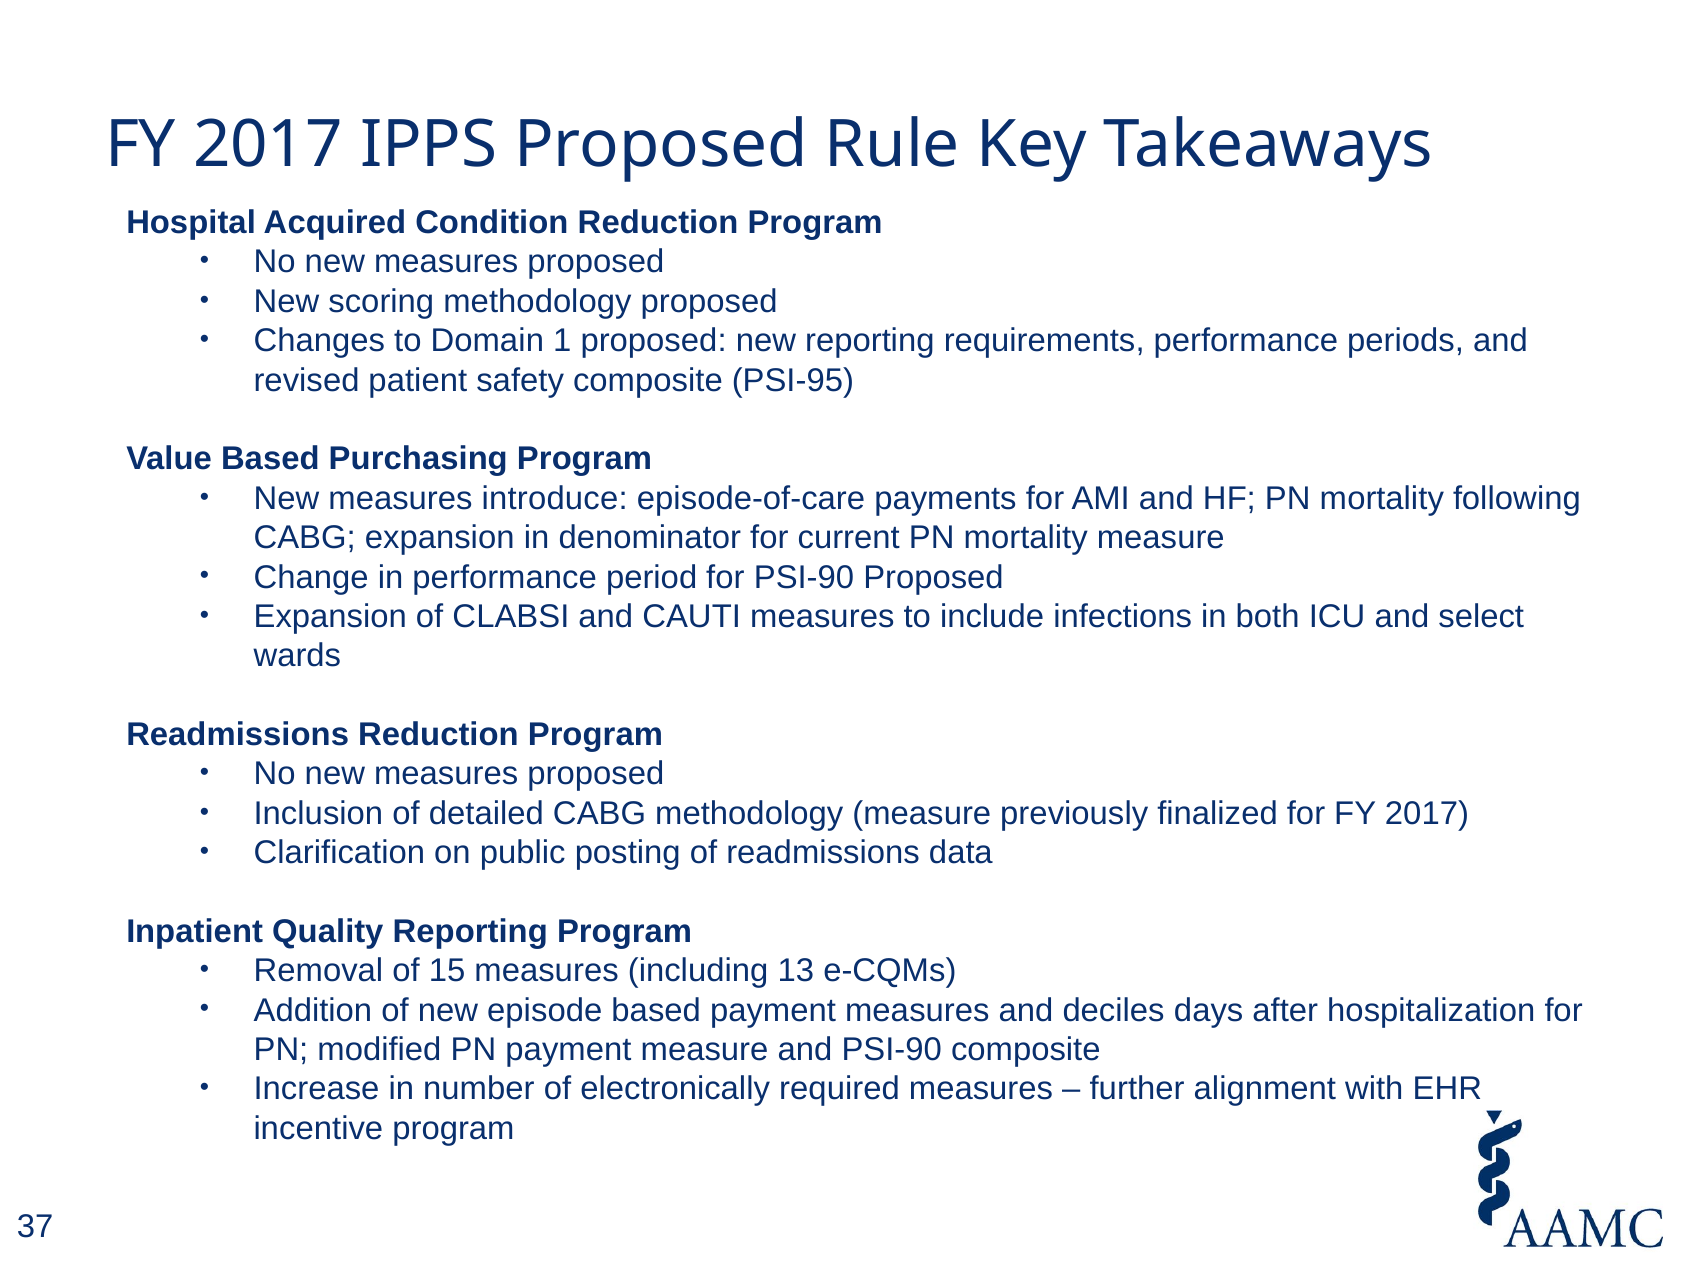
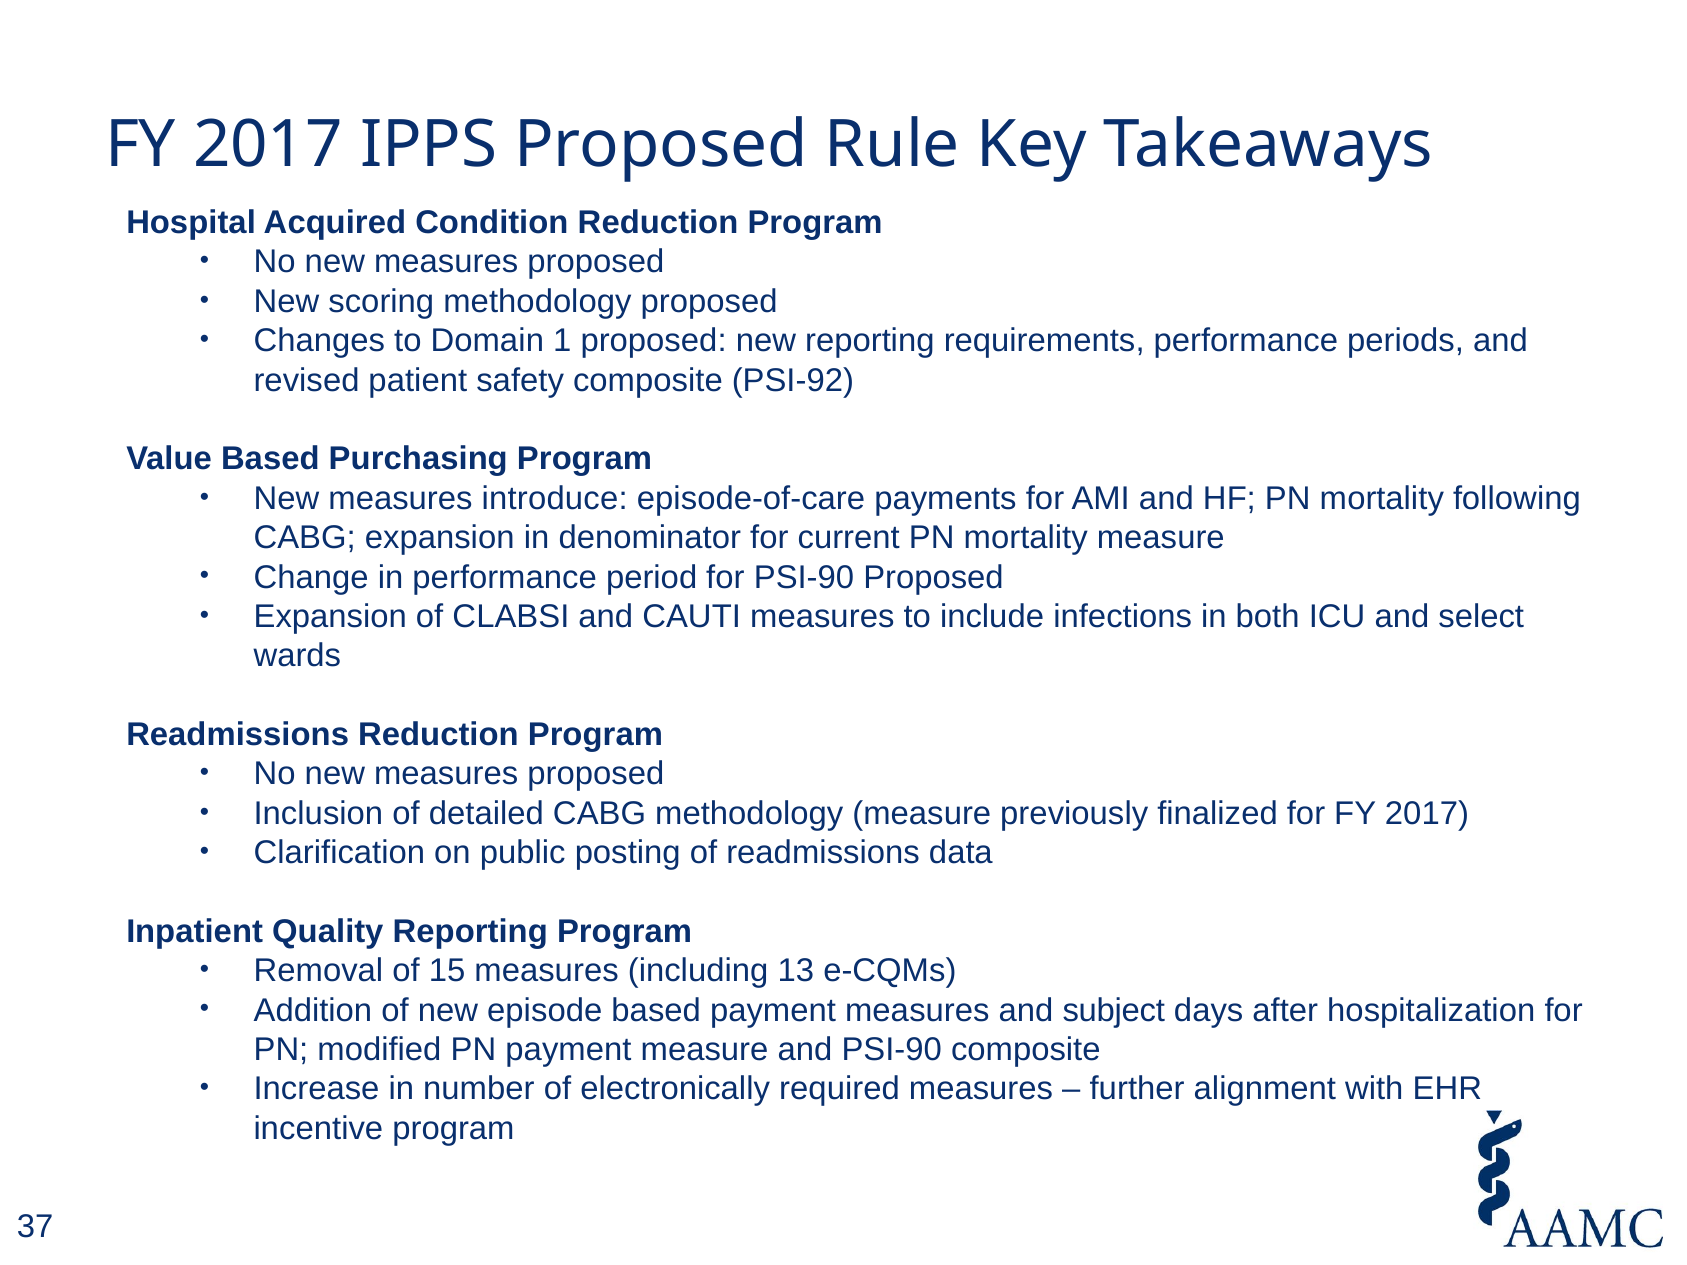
PSI-95: PSI-95 -> PSI-92
deciles: deciles -> subject
